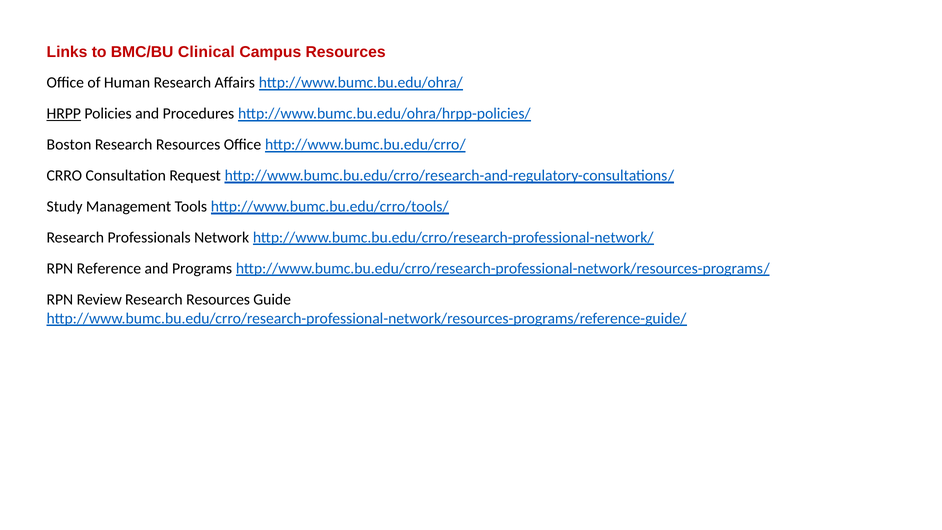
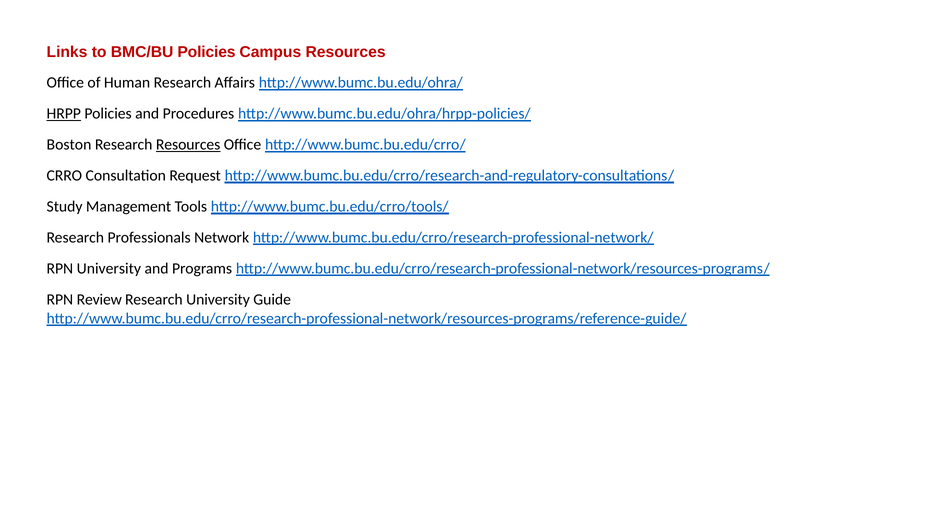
BMC/BU Clinical: Clinical -> Policies
Resources at (188, 145) underline: none -> present
RPN Reference: Reference -> University
Resources at (218, 299): Resources -> University
